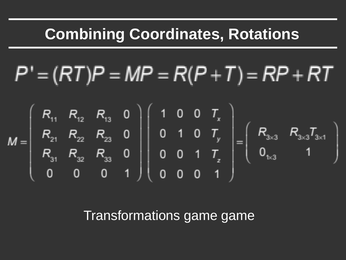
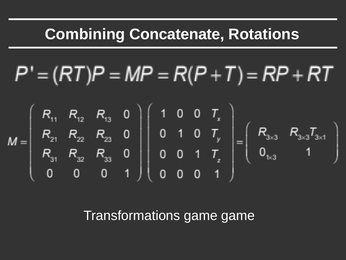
Coordinates: Coordinates -> Concatenate
